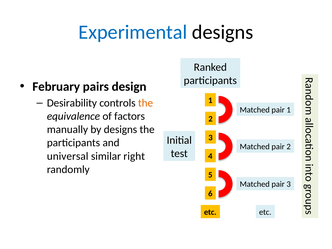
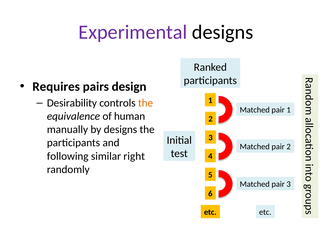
Experimental colour: blue -> purple
February: February -> Requires
factors: factors -> human
universal: universal -> following
